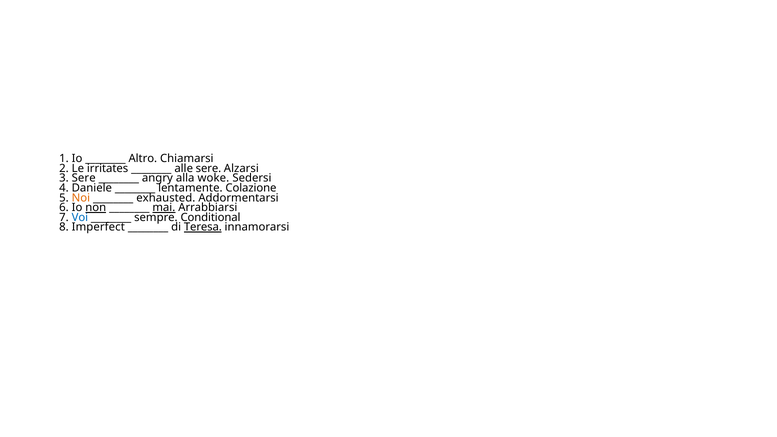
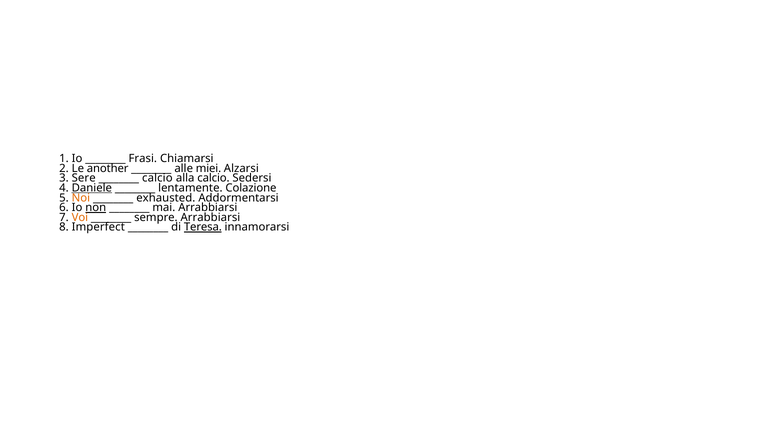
Altro: Altro -> Frasi
irritates: irritates -> another
alle sere: sere -> miei
angry at (157, 178): angry -> calcio
alla woke: woke -> calcio
Daniele underline: none -> present
mai underline: present -> none
Voi colour: blue -> orange
sempre Conditional: Conditional -> Arrabbiarsi
